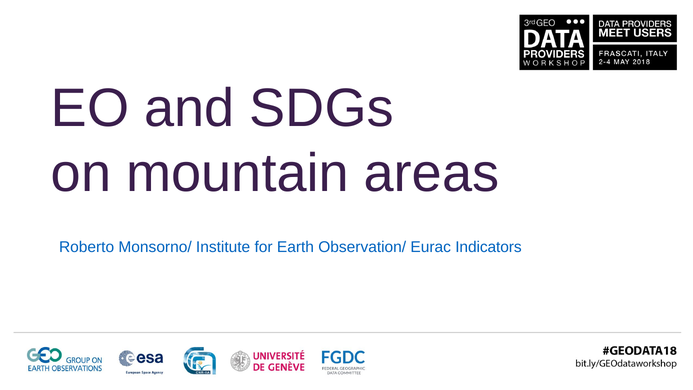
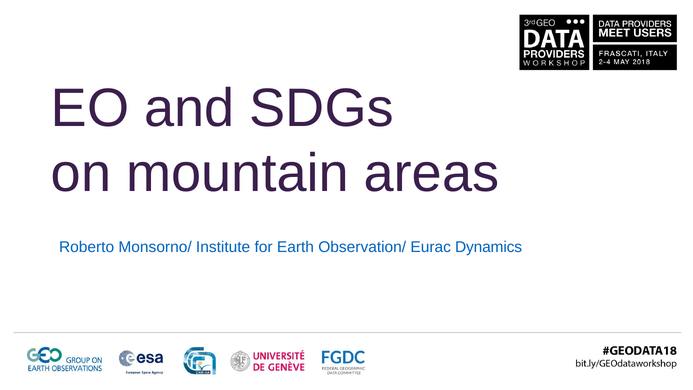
Indicators: Indicators -> Dynamics
